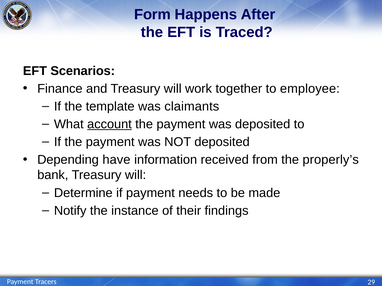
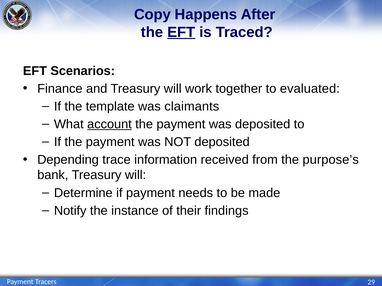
Form: Form -> Copy
EFT at (181, 32) underline: none -> present
employee: employee -> evaluated
have: have -> trace
properly’s: properly’s -> purpose’s
